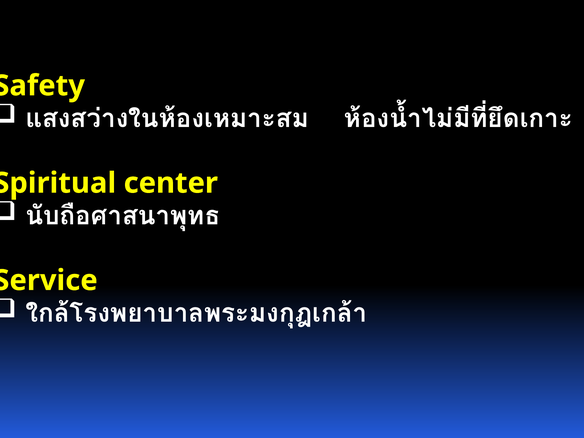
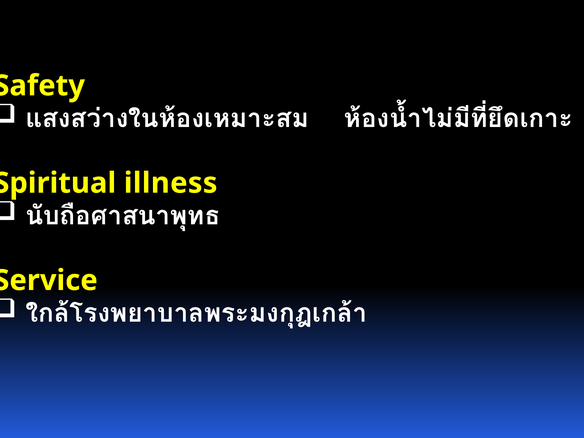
center: center -> illness
